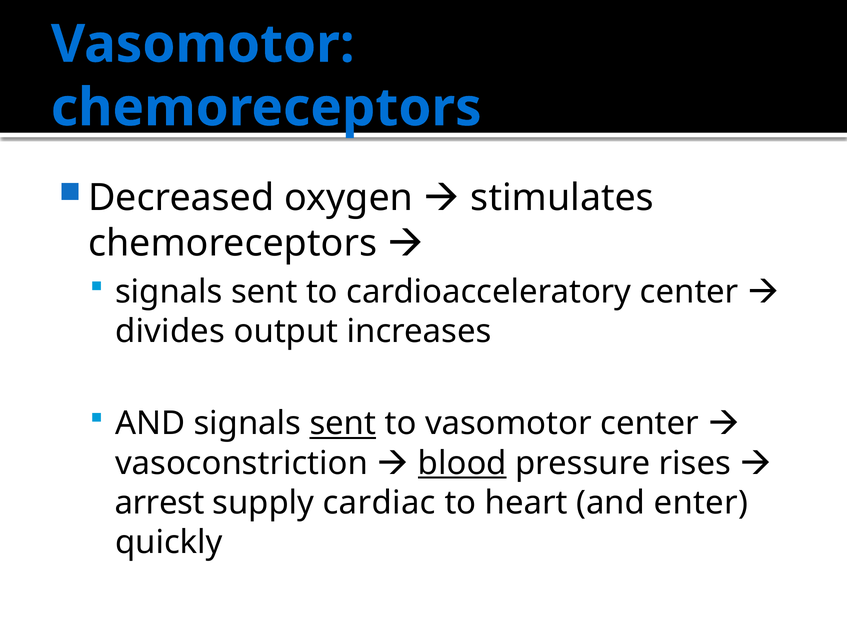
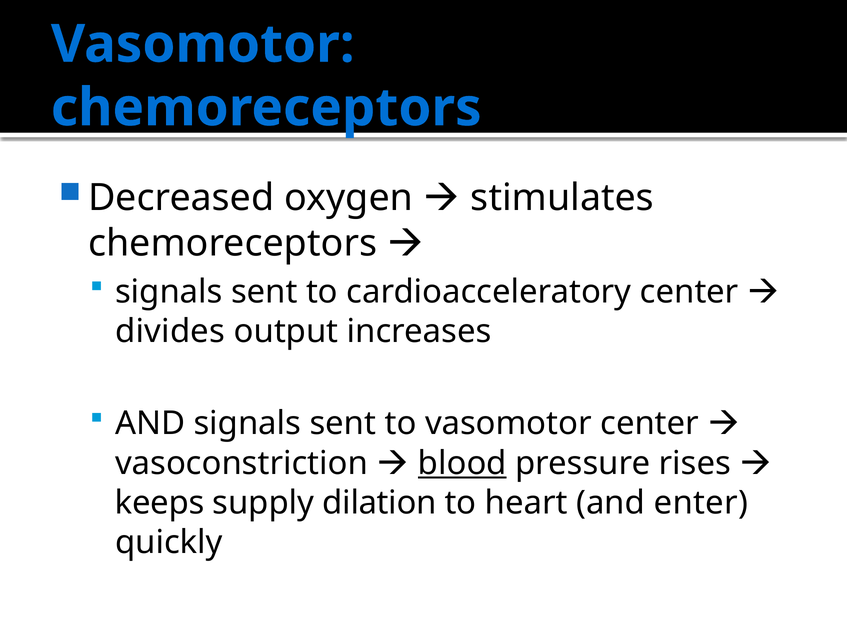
sent at (343, 424) underline: present -> none
arrest: arrest -> keeps
cardiac: cardiac -> dilation
